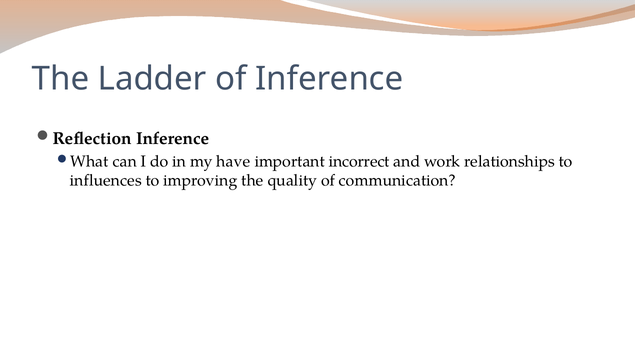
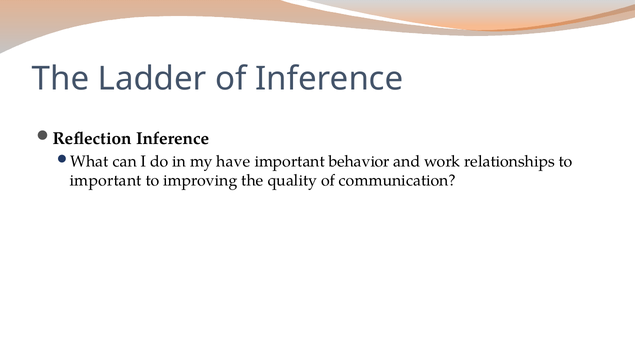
incorrect: incorrect -> behavior
influences at (106, 181): influences -> important
